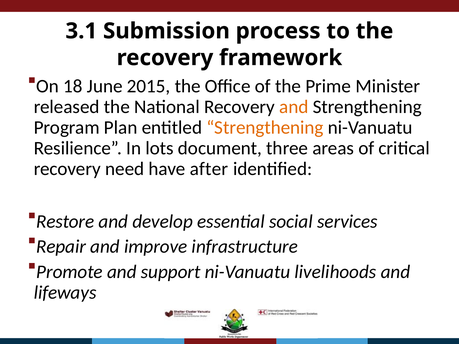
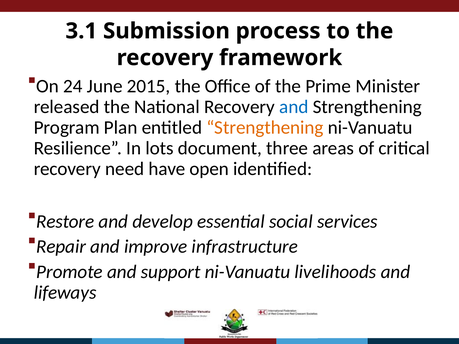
18: 18 -> 24
and at (294, 107) colour: orange -> blue
after: after -> open
